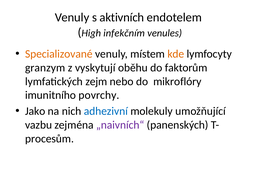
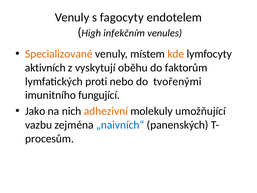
aktivních: aktivních -> fagocyty
granzym: granzym -> aktivních
zejm: zejm -> proti
mikroflóry: mikroflóry -> tvořenými
povrchy: povrchy -> fungující
adhezivní colour: blue -> orange
„naivních“ colour: purple -> blue
